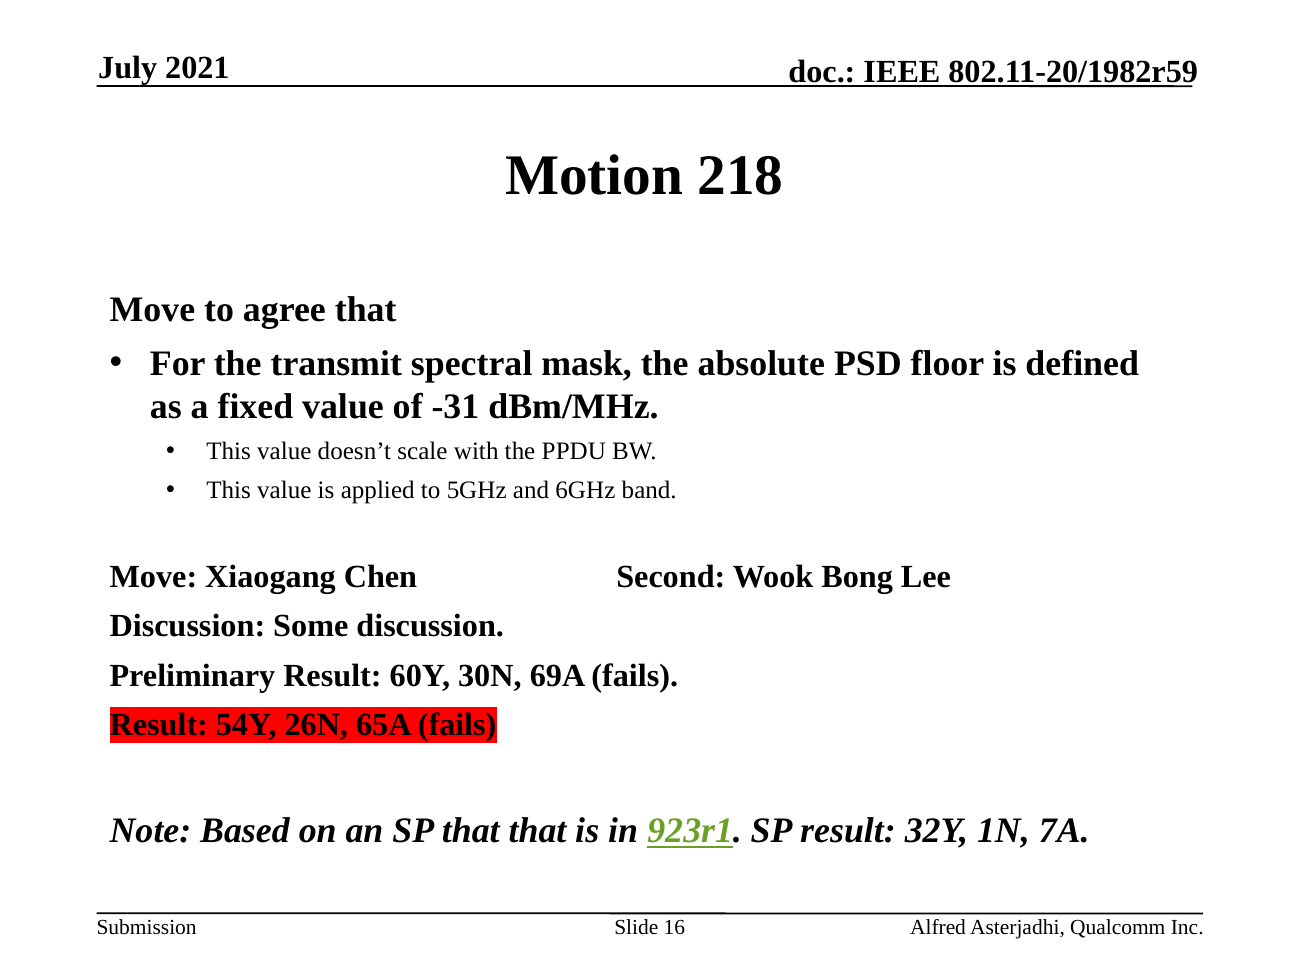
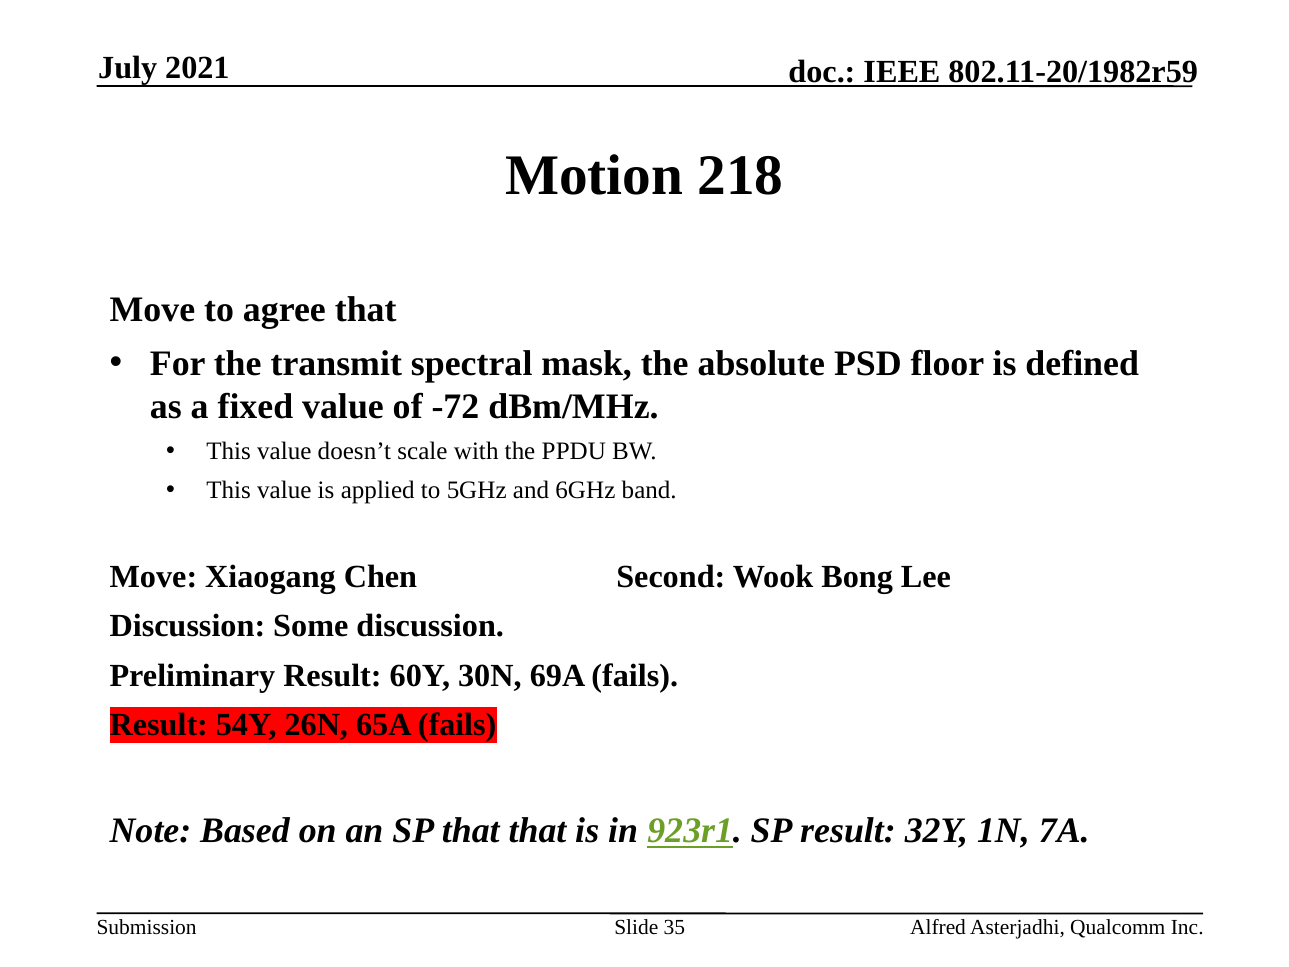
-31: -31 -> -72
16: 16 -> 35
